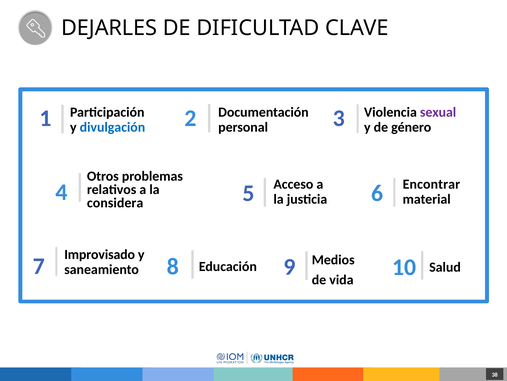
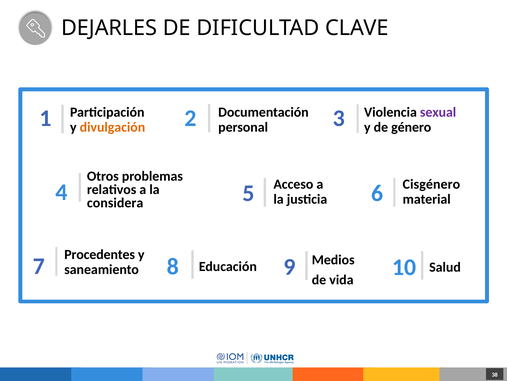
divulgación colour: blue -> orange
Encontrar: Encontrar -> Cisgénero
Improvisado: Improvisado -> Procedentes
